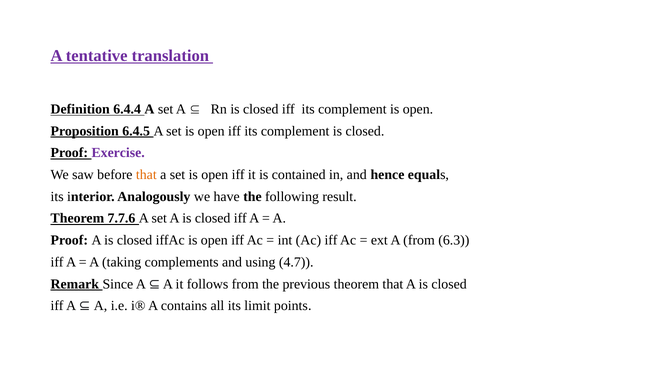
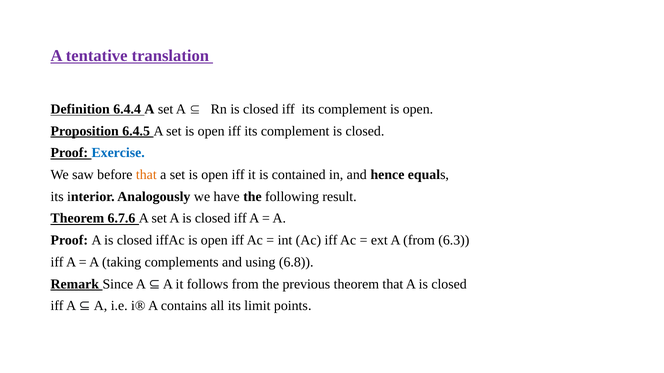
Exercise colour: purple -> blue
7.7.6: 7.7.6 -> 6.7.6
4.7: 4.7 -> 6.8
